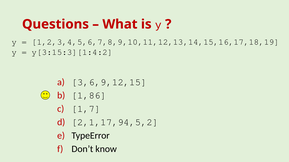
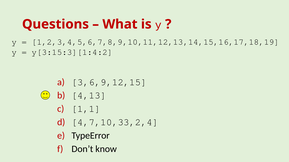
1,86: 1,86 -> 4,13
1,7: 1,7 -> 1,1
2,1,17,94,5,2: 2,1,17,94,5,2 -> 4,7,10,33,2,4
